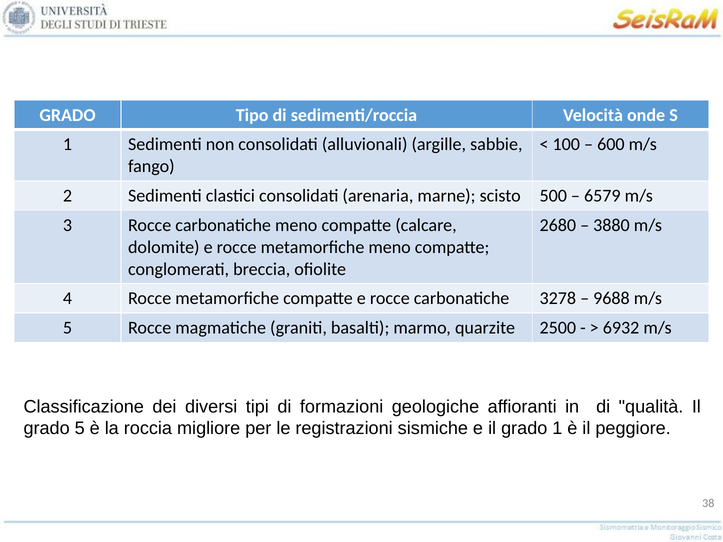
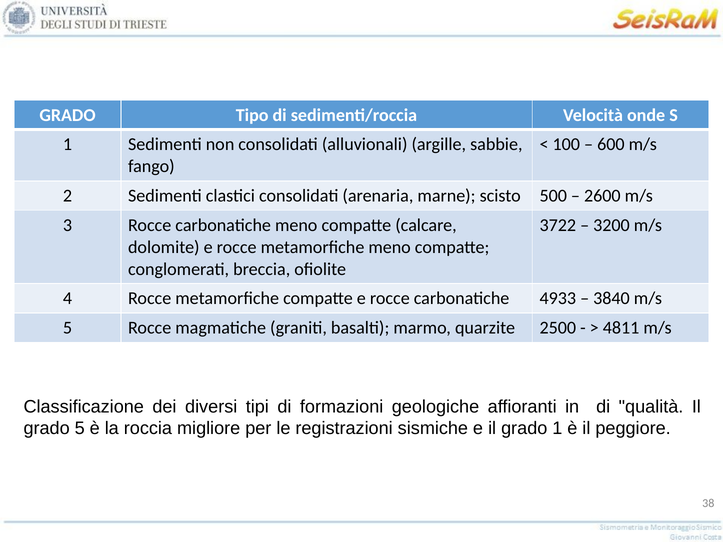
6579: 6579 -> 2600
2680: 2680 -> 3722
3880: 3880 -> 3200
3278: 3278 -> 4933
9688: 9688 -> 3840
6932: 6932 -> 4811
